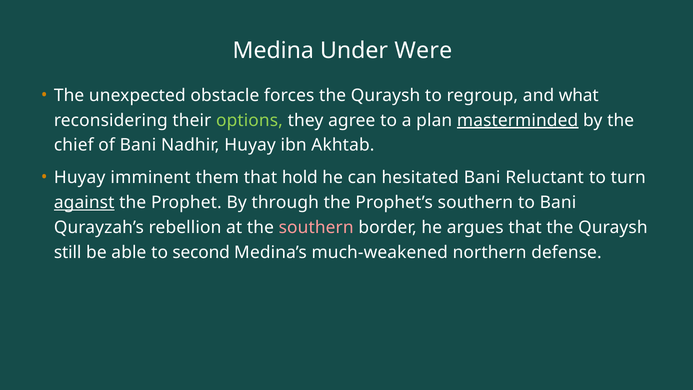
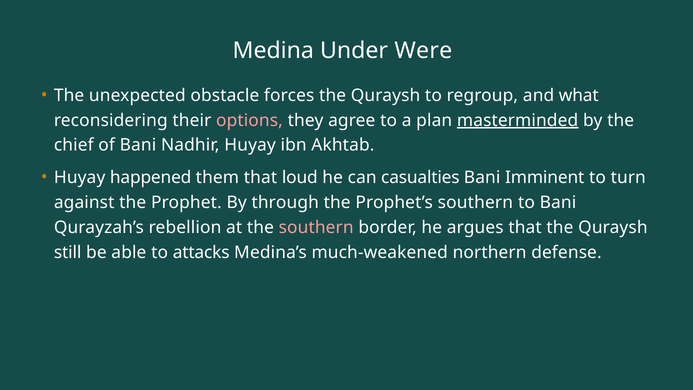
options colour: light green -> pink
imminent: imminent -> happened
hold: hold -> loud
hesitated: hesitated -> casualties
Reluctant: Reluctant -> Imminent
against underline: present -> none
second: second -> attacks
